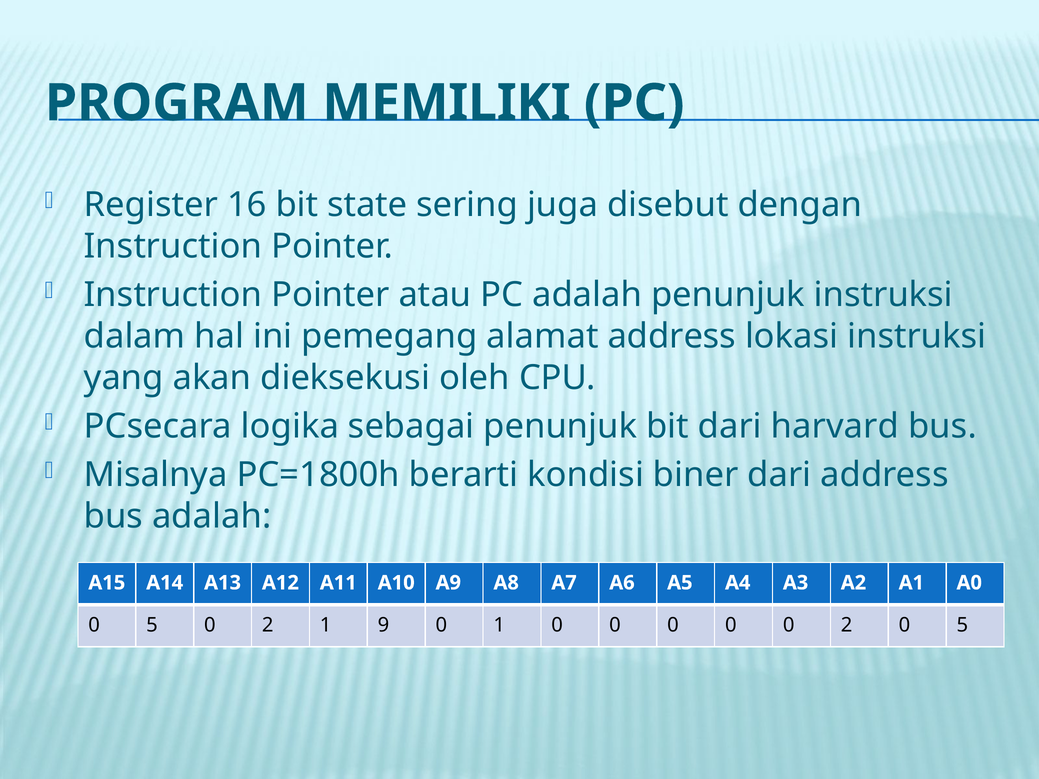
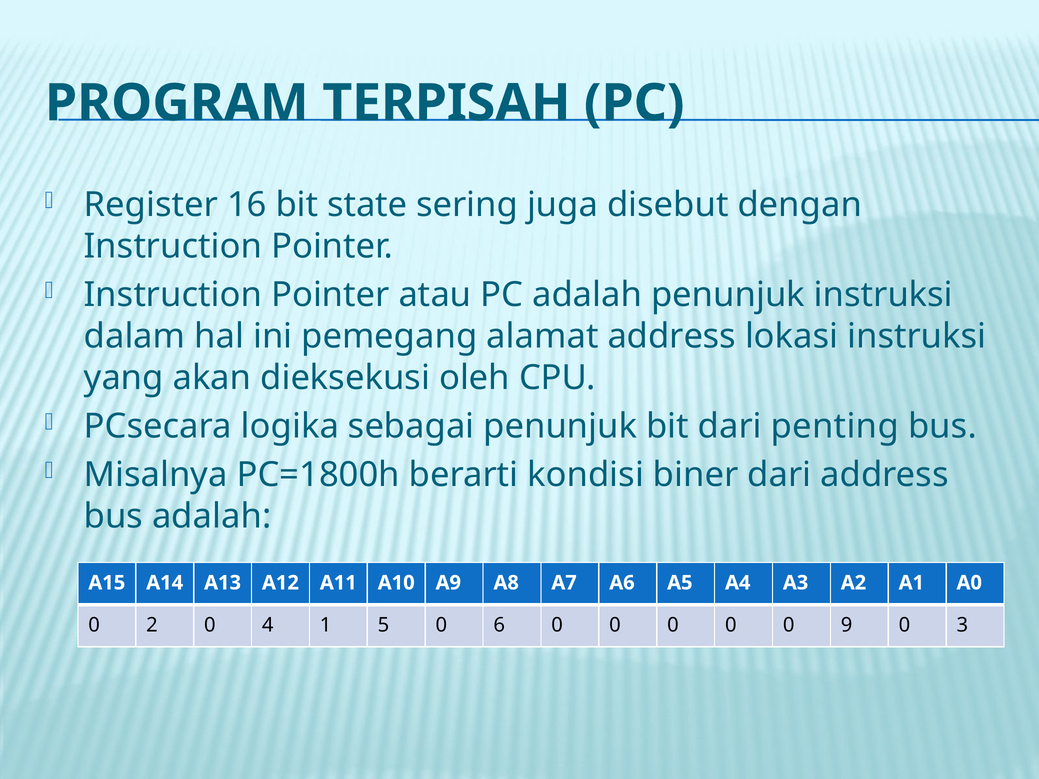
MEMILIKI: MEMILIKI -> TERPISAH
harvard: harvard -> penting
5 at (152, 625): 5 -> 2
2 at (268, 625): 2 -> 4
9: 9 -> 5
0 1: 1 -> 6
0 0 2: 2 -> 9
5 at (962, 625): 5 -> 3
